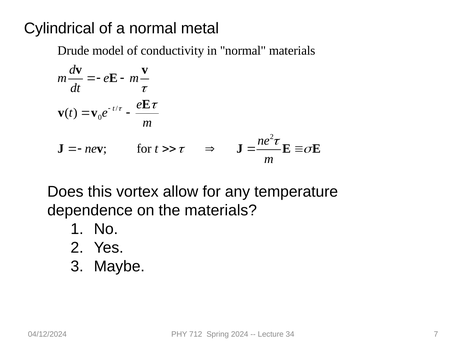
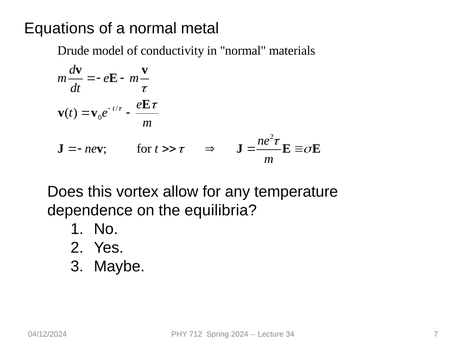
Cylindrical: Cylindrical -> Equations
materials: materials -> equilibria
